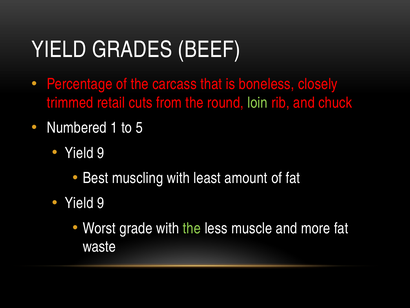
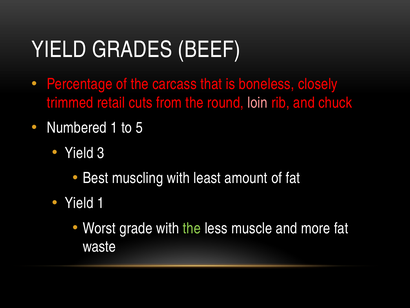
loin colour: light green -> pink
9 at (101, 153): 9 -> 3
9 at (101, 203): 9 -> 1
